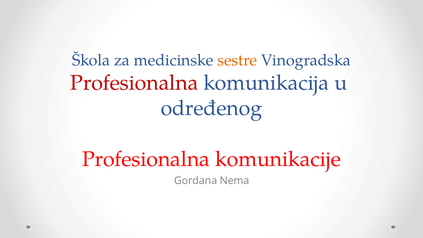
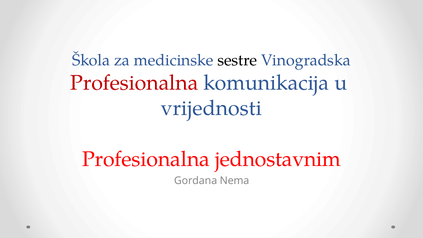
sestre colour: orange -> black
određenog: određenog -> vrijednosti
komunikacije: komunikacije -> jednostavnim
